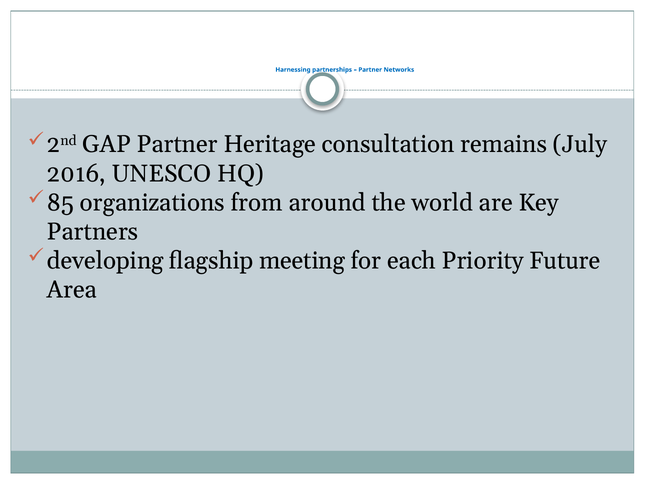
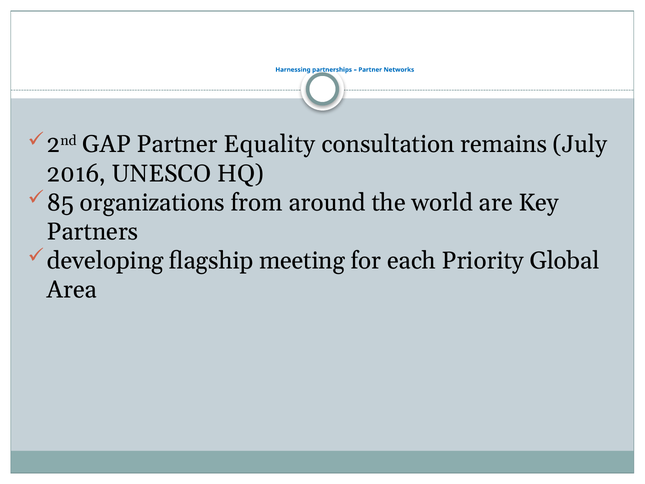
Heritage: Heritage -> Equality
Future: Future -> Global
